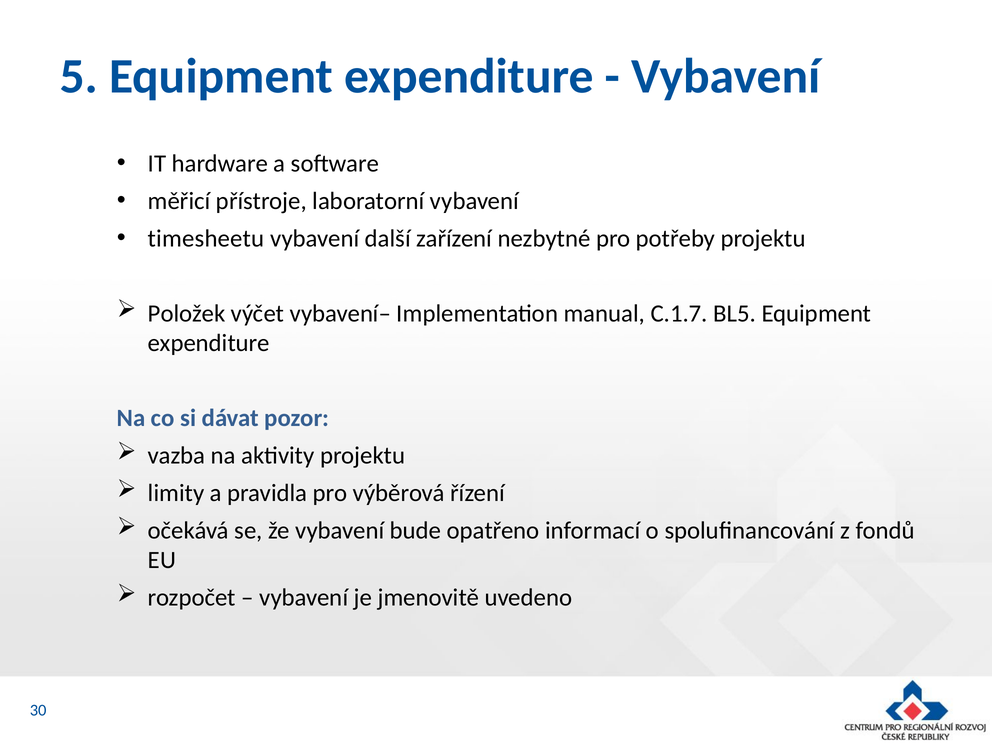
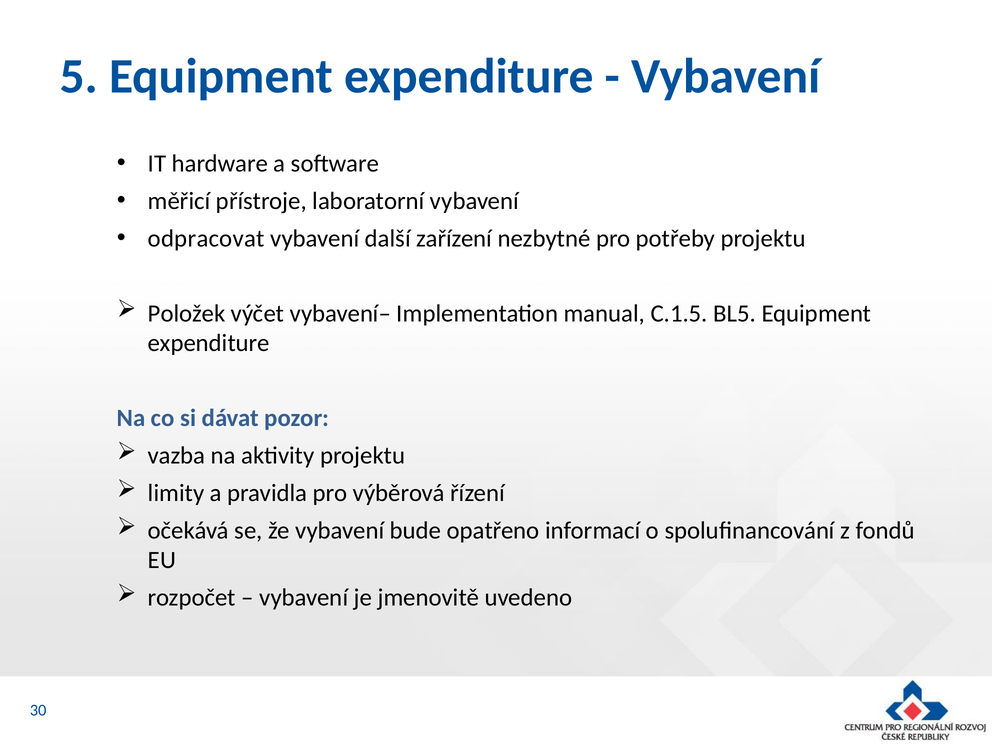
timesheetu: timesheetu -> odpracovat
C.1.7: C.1.7 -> C.1.5
